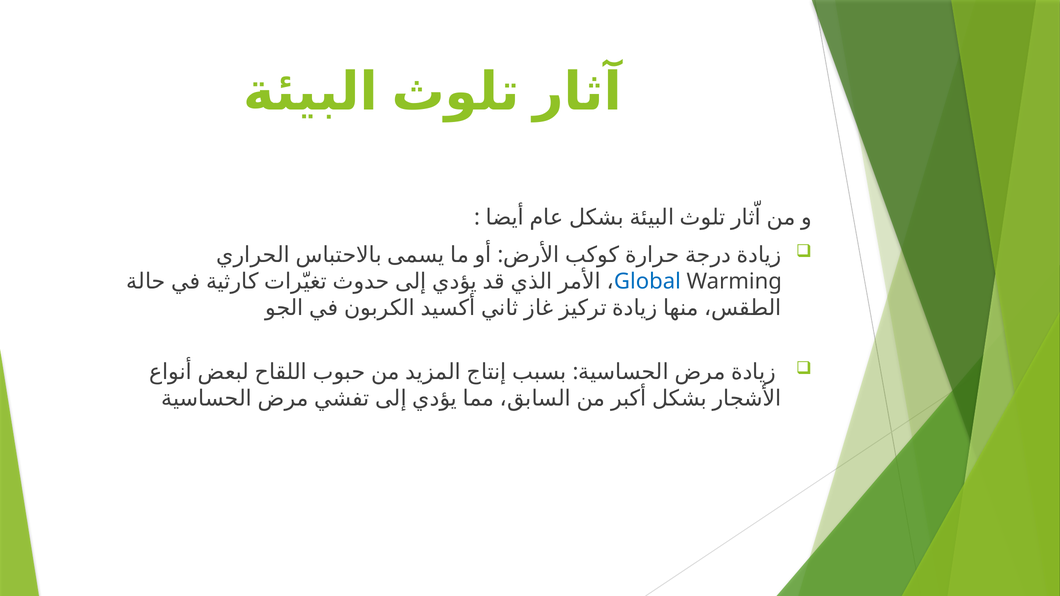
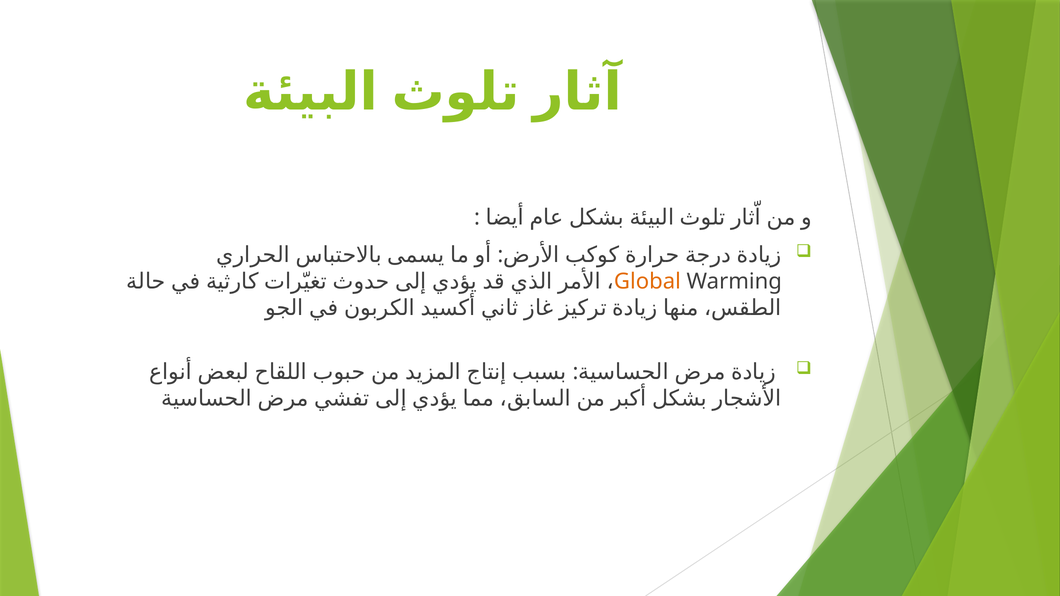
Global colour: blue -> orange
